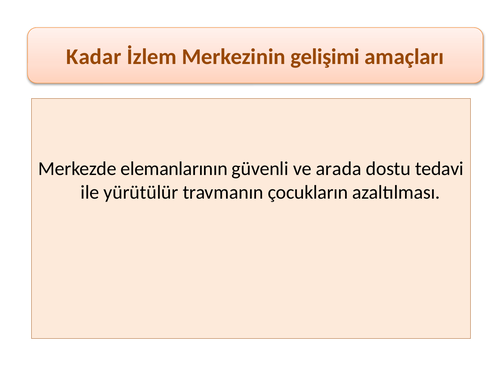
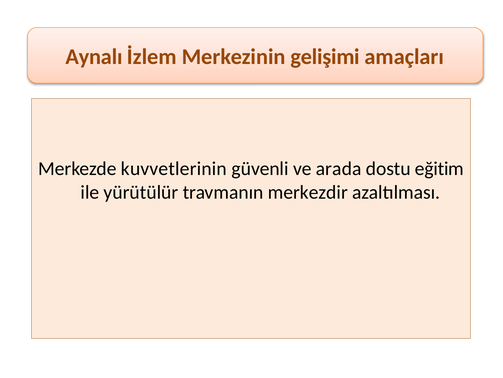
Kadar: Kadar -> Aynalı
elemanlarının: elemanlarının -> kuvvetlerinin
tedavi: tedavi -> eğitim
çocukların: çocukların -> merkezdir
